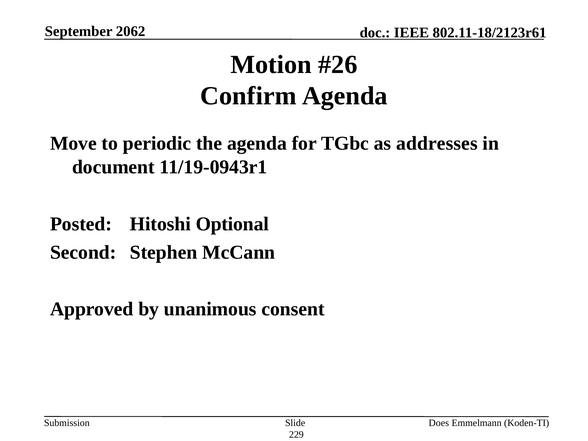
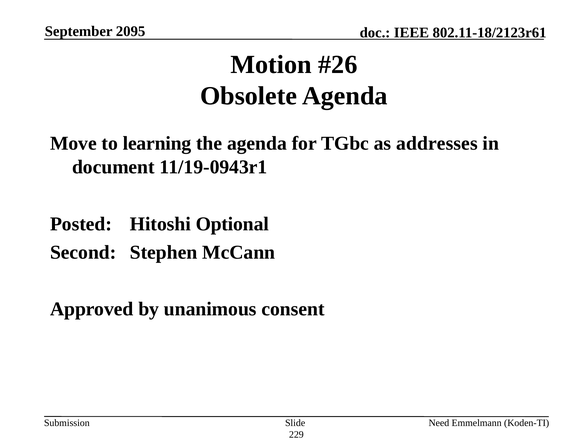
2062: 2062 -> 2095
Confirm: Confirm -> Obsolete
periodic: periodic -> learning
Does: Does -> Need
